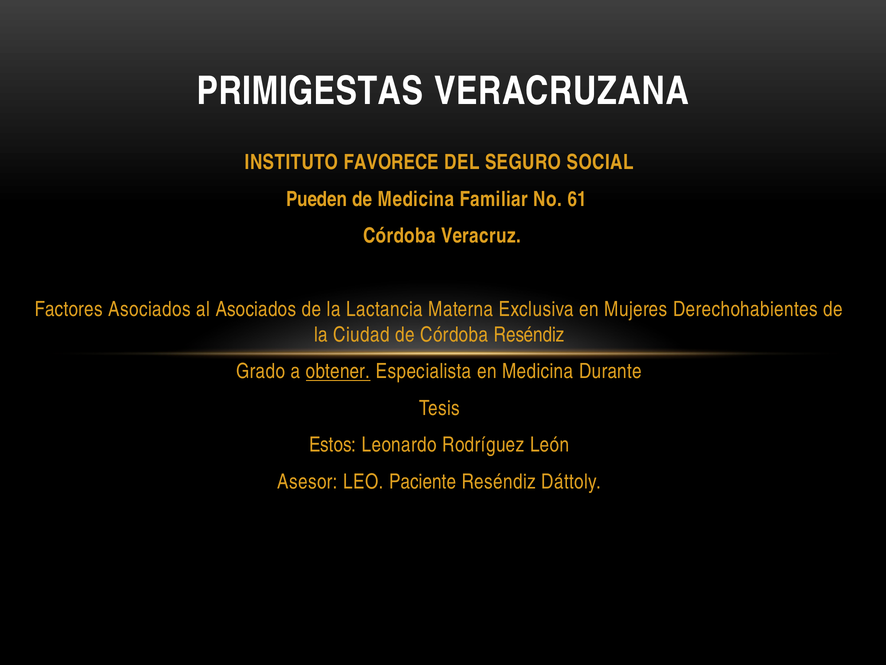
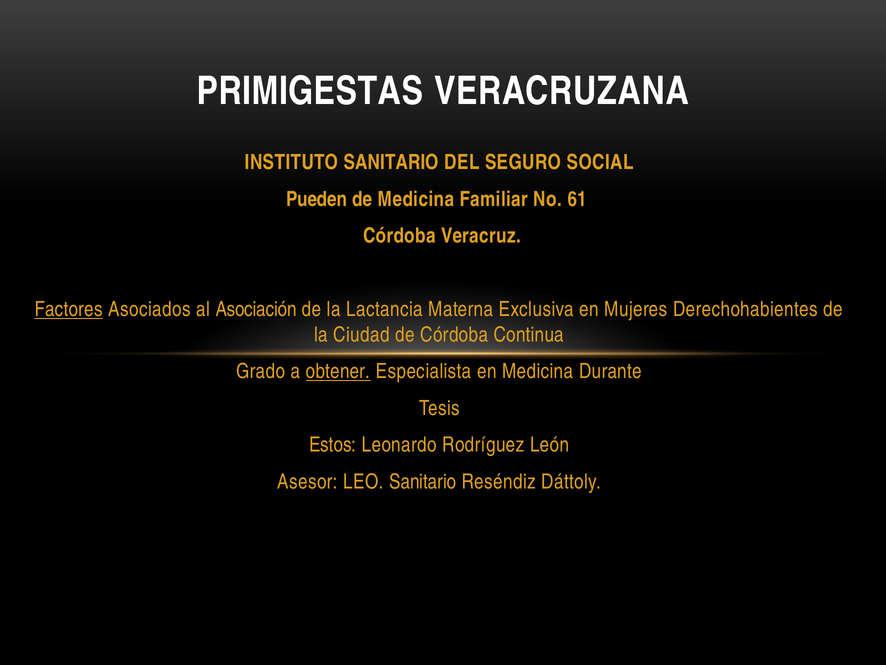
INSTITUTO FAVORECE: FAVORECE -> SANITARIO
Factores underline: none -> present
al Asociados: Asociados -> Asociación
Córdoba Reséndiz: Reséndiz -> Continua
LEO Paciente: Paciente -> Sanitario
